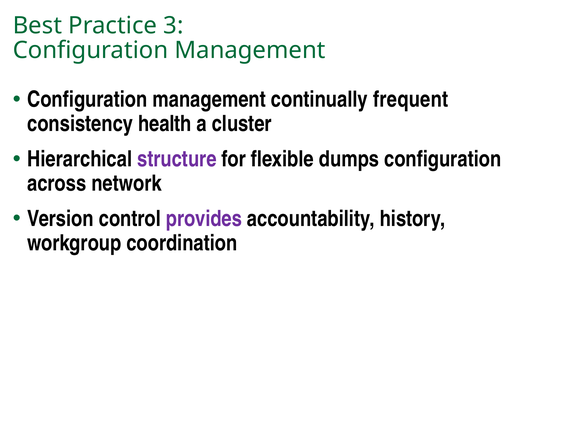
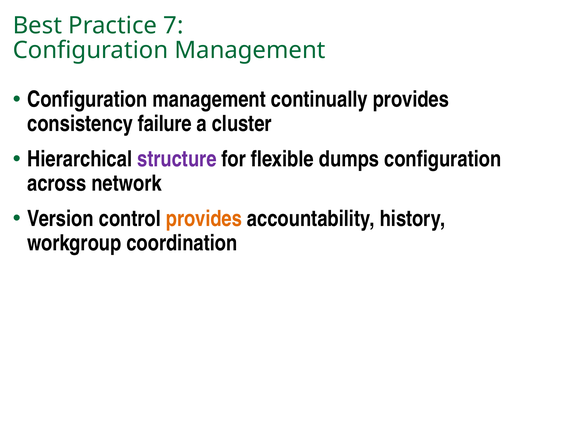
3: 3 -> 7
continually frequent: frequent -> provides
health: health -> failure
provides at (204, 219) colour: purple -> orange
